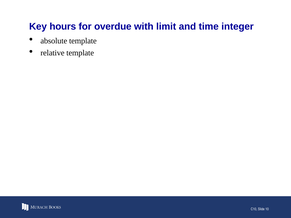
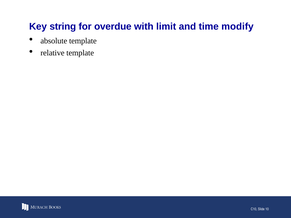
hours: hours -> string
integer: integer -> modify
